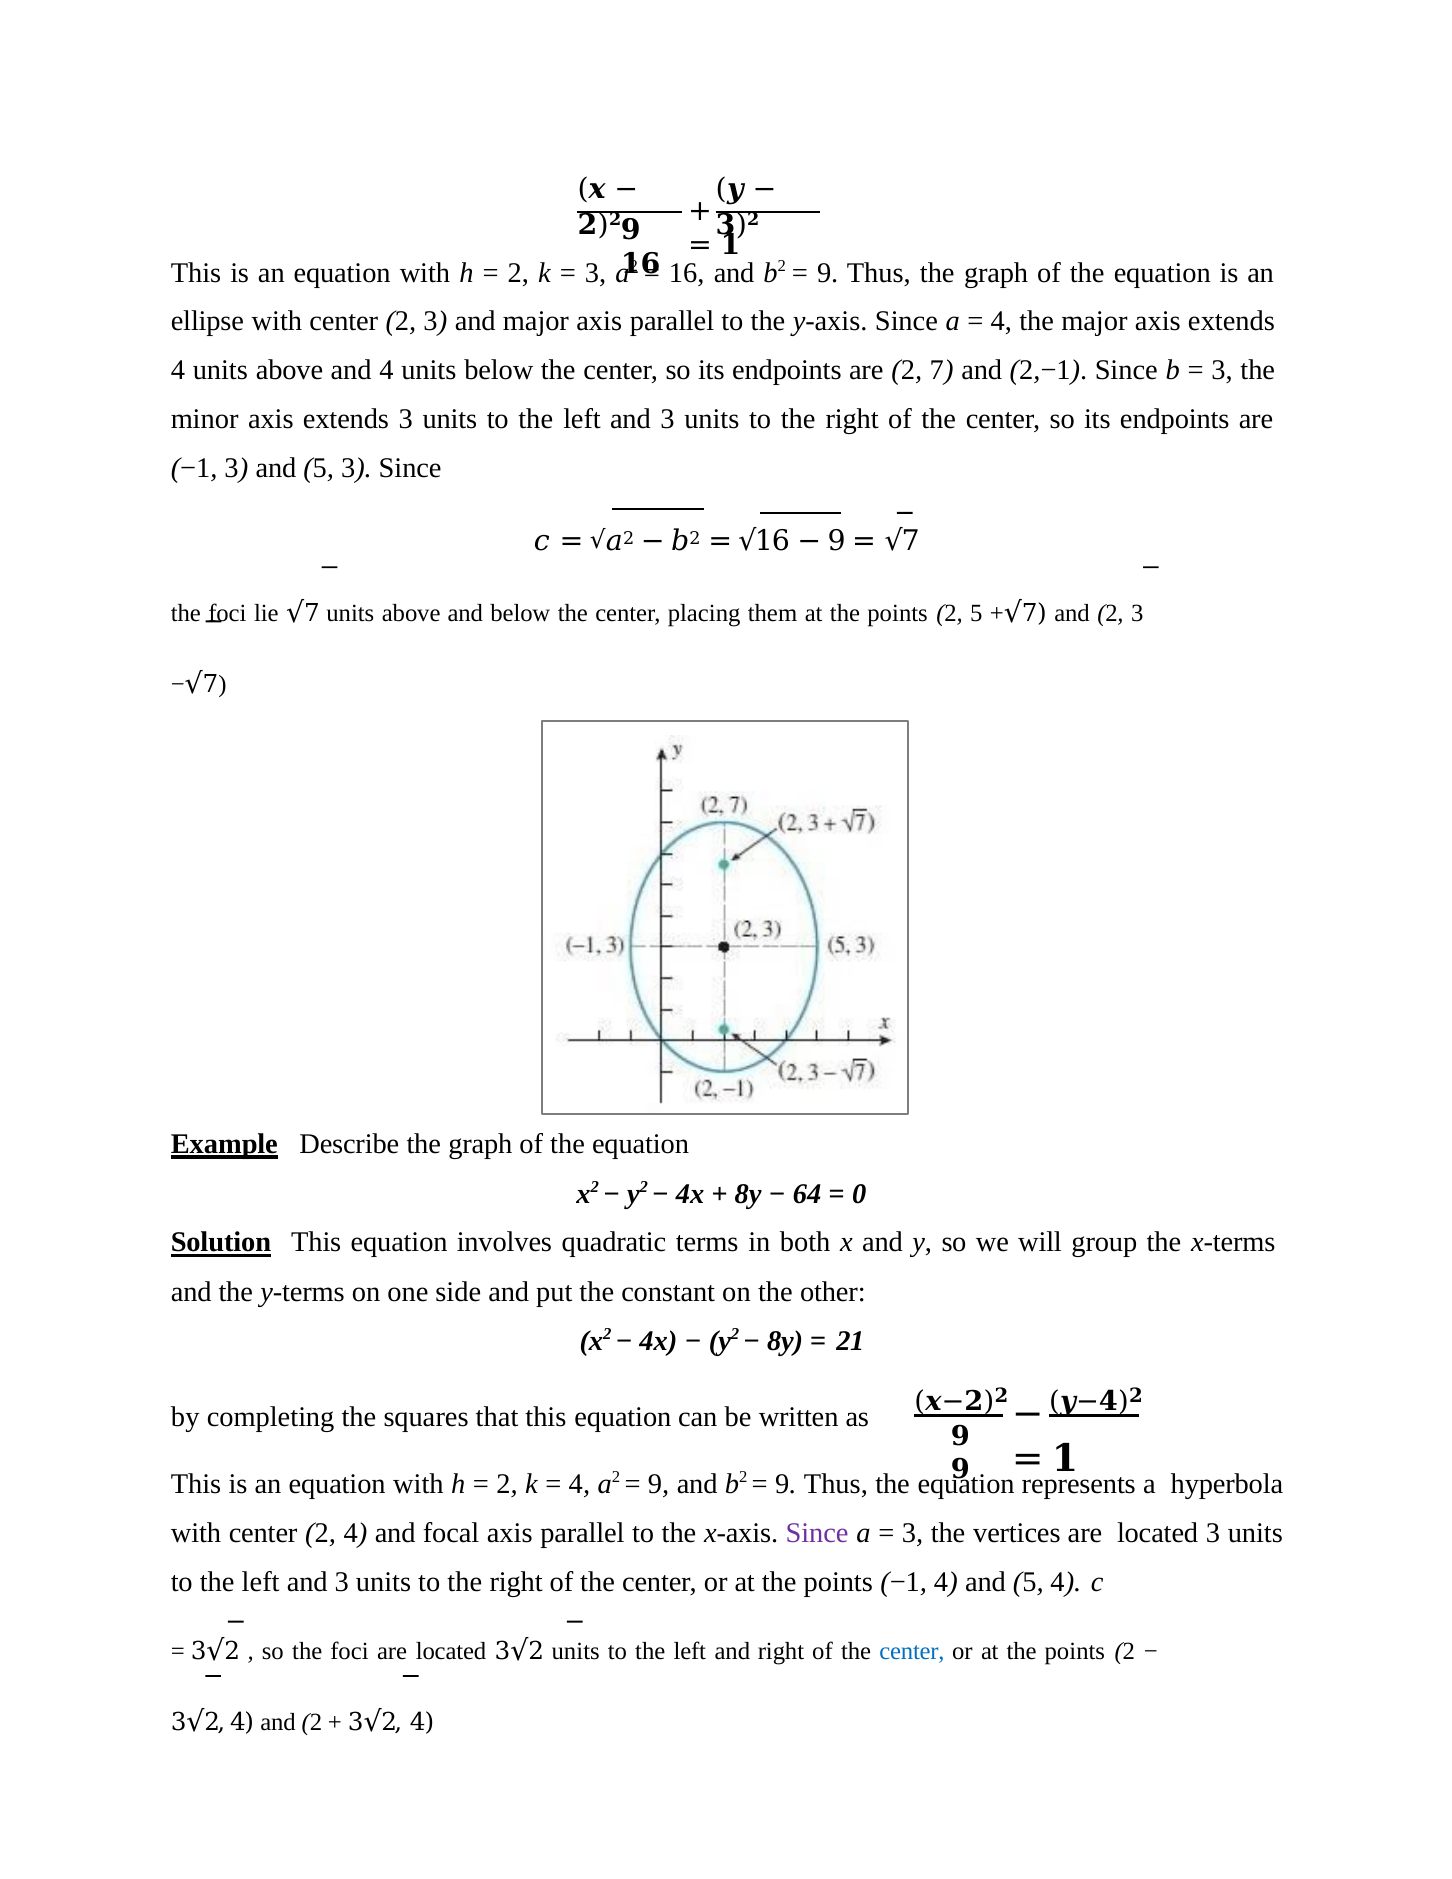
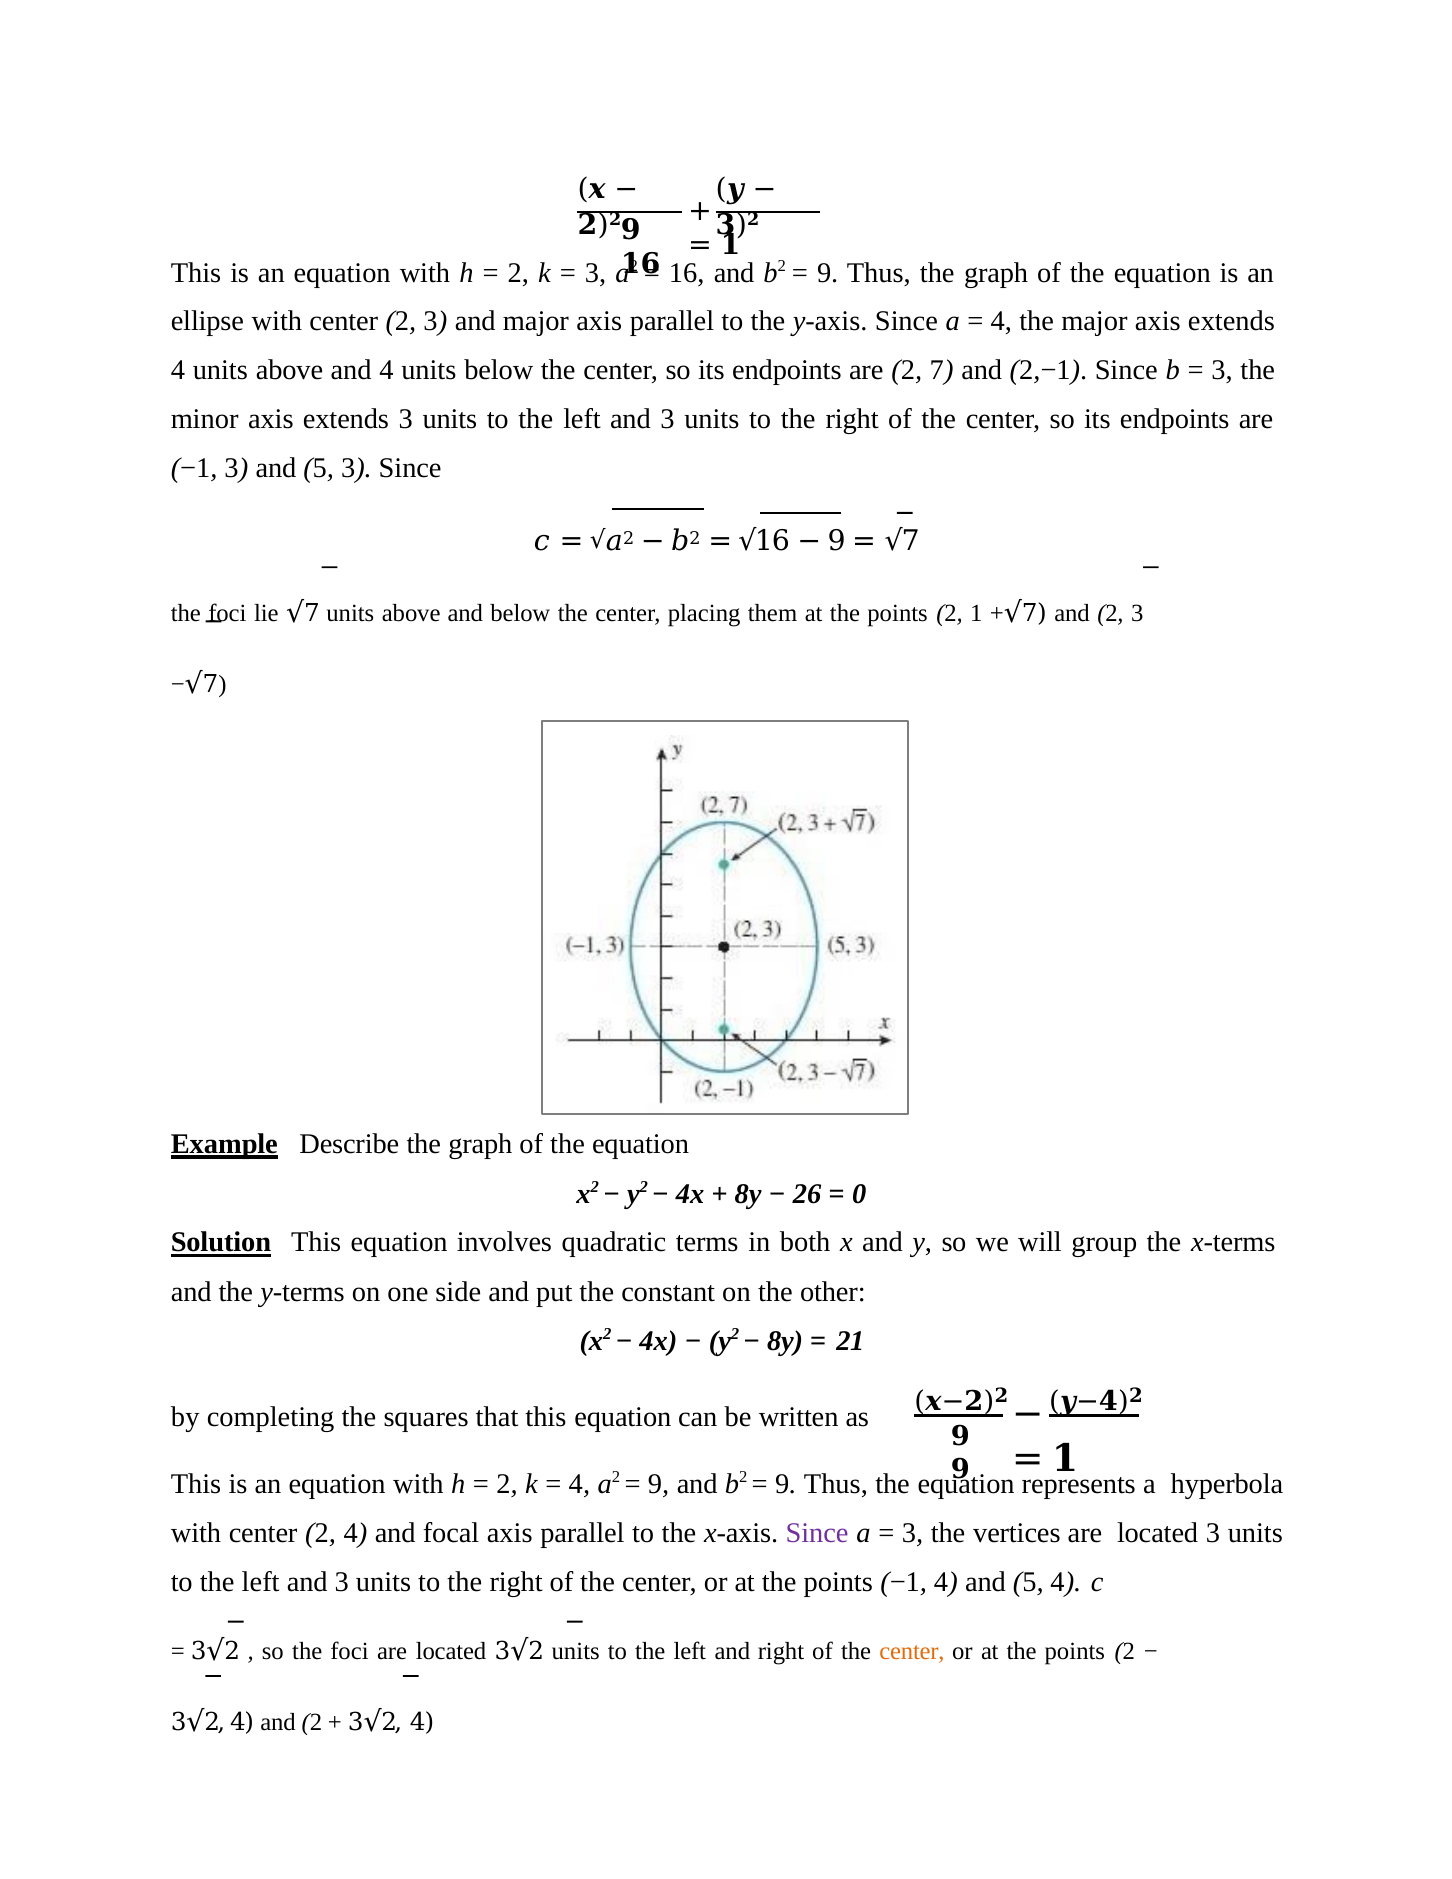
2 5: 5 -> 1
64: 64 -> 26
center at (912, 1651) colour: blue -> orange
